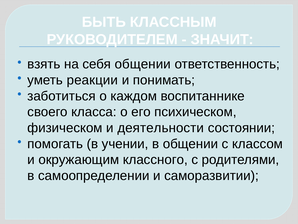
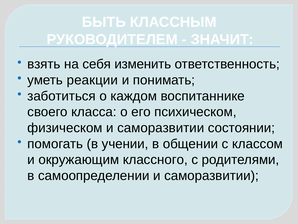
себя общении: общении -> изменить
физическом и деятельности: деятельности -> саморазвитии
